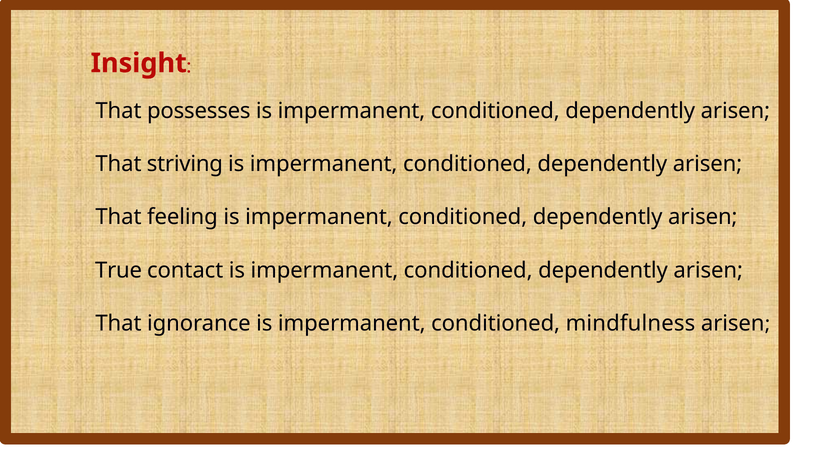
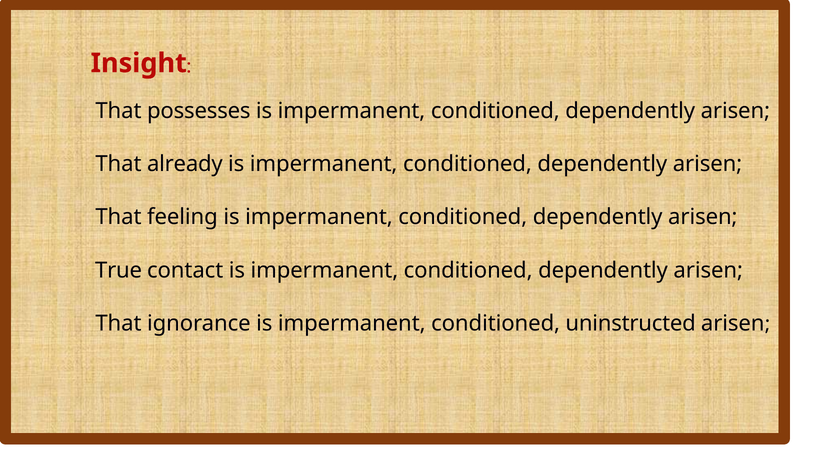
striving: striving -> already
mindfulness: mindfulness -> uninstructed
